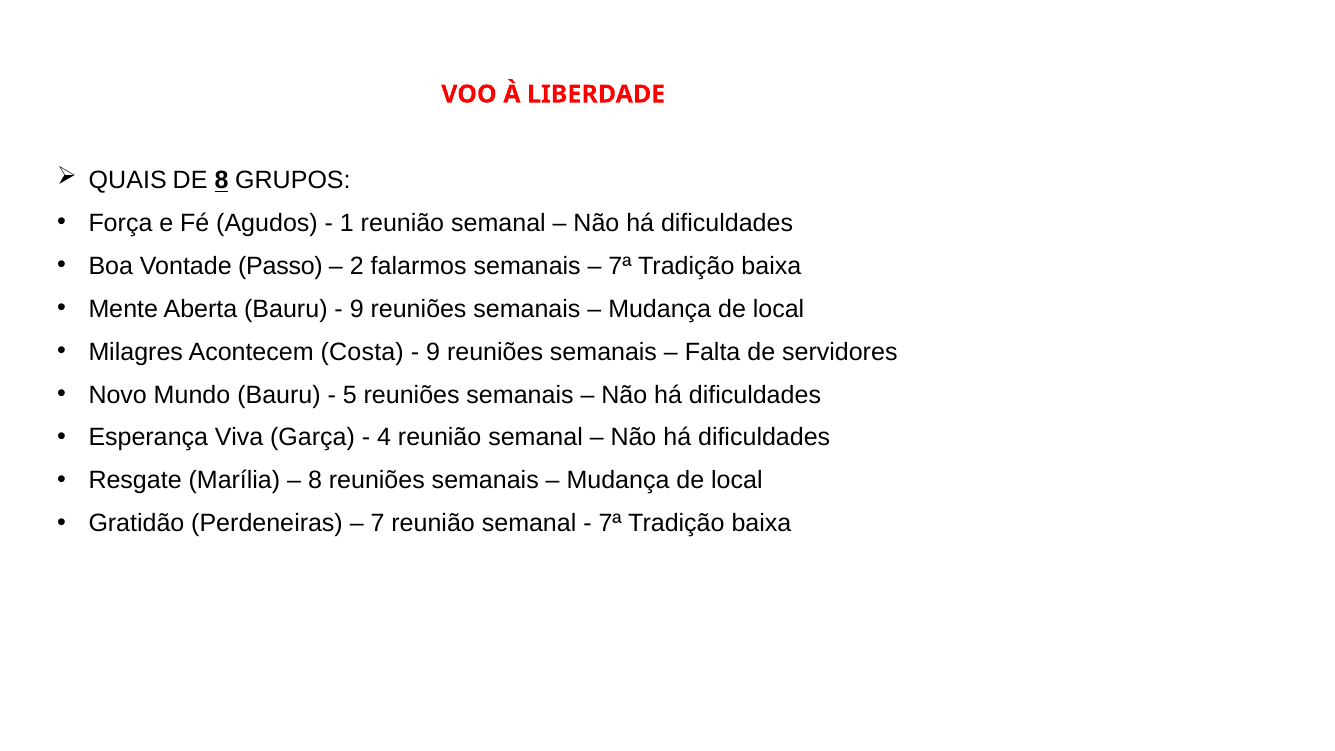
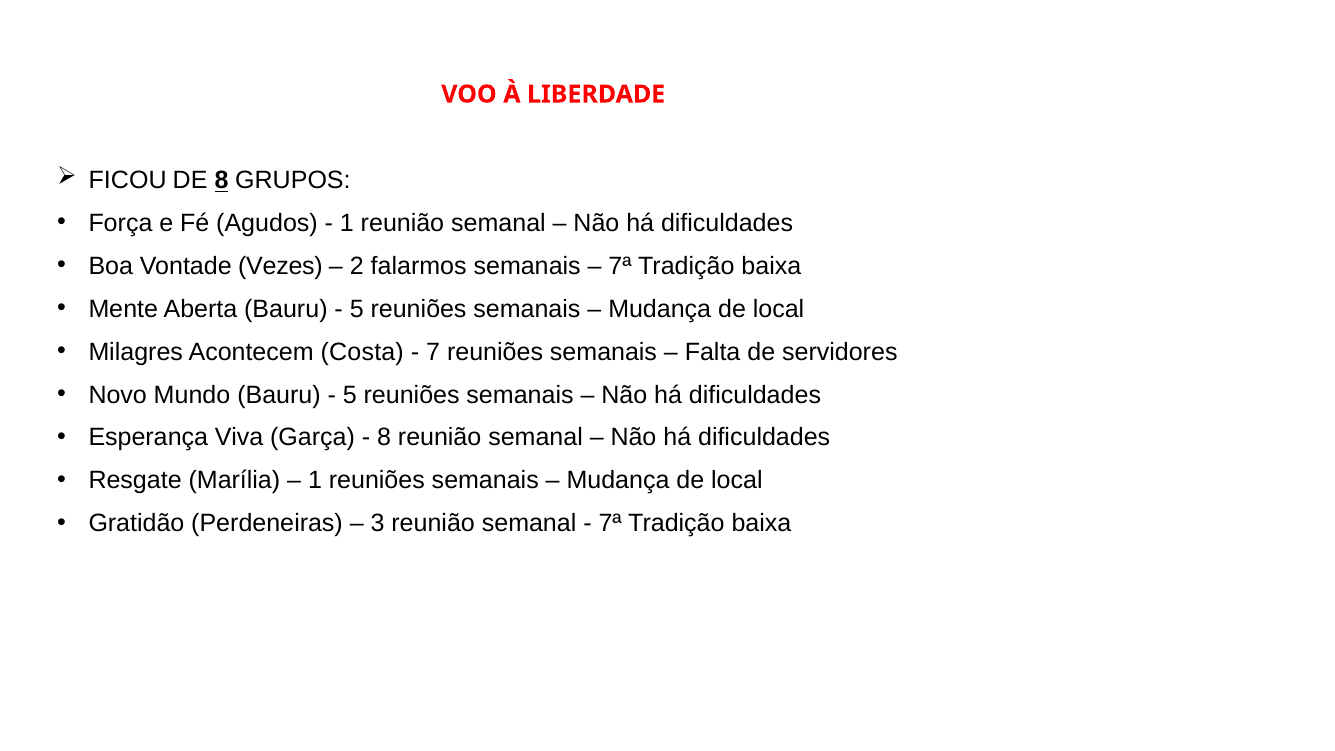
QUAIS: QUAIS -> FICOU
Passo: Passo -> Vezes
9 at (357, 309): 9 -> 5
9 at (433, 352): 9 -> 7
4 at (384, 438): 4 -> 8
8 at (315, 481): 8 -> 1
7: 7 -> 3
